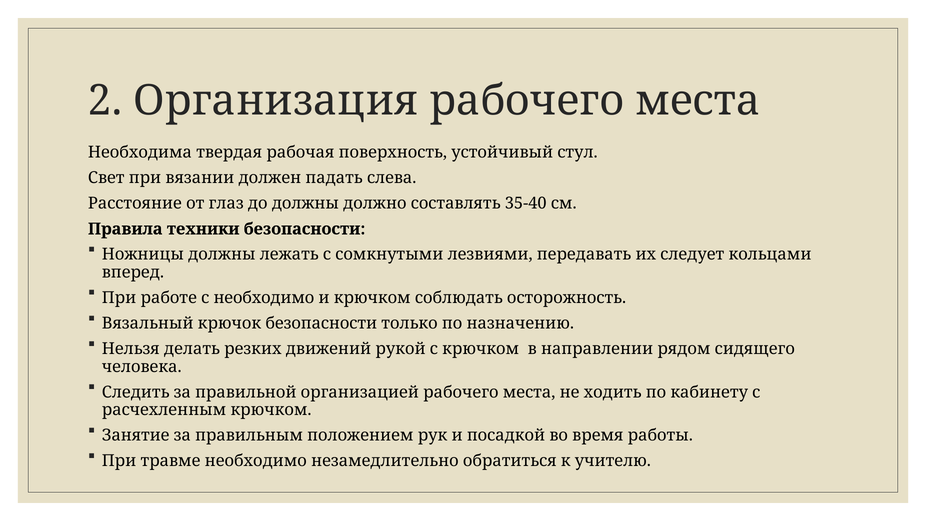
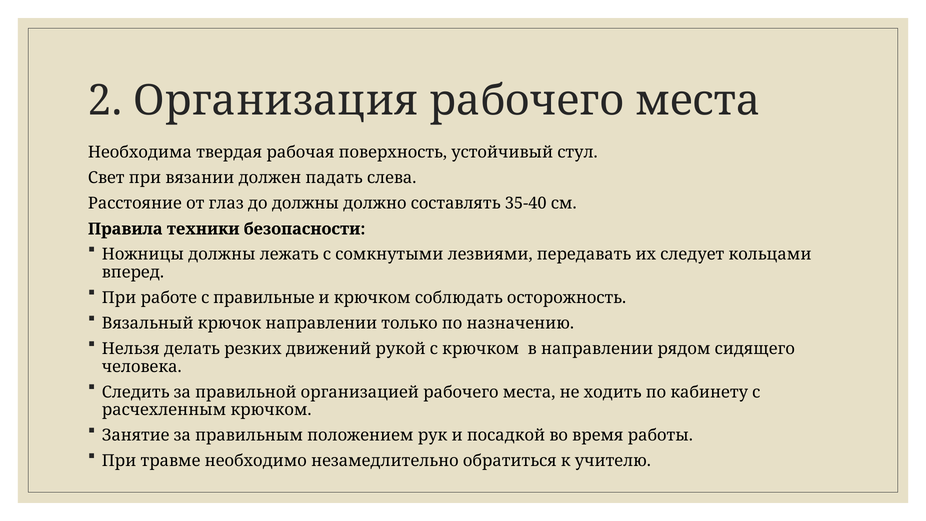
с необходимо: необходимо -> правильные
крючок безопасности: безопасности -> направлении
